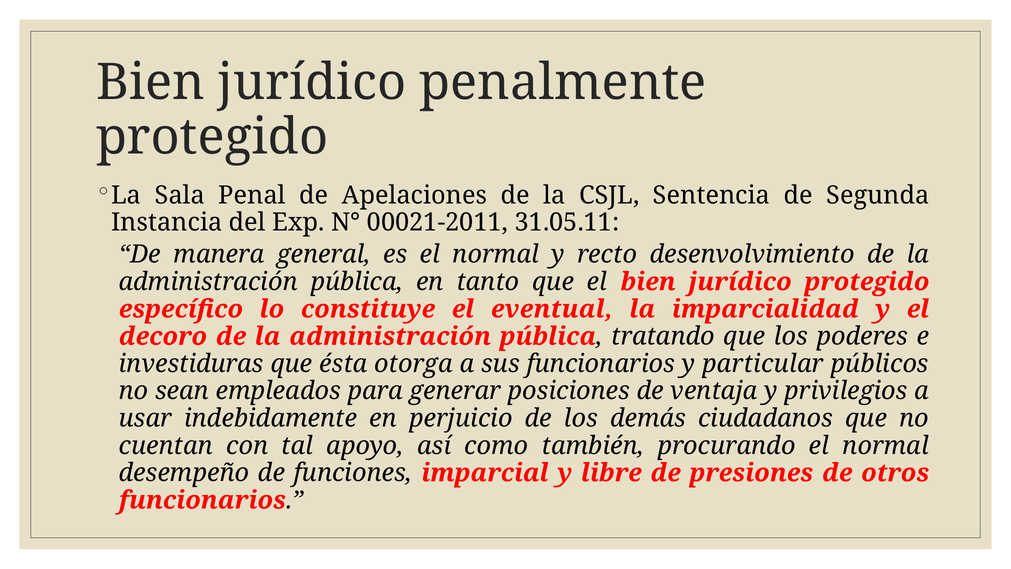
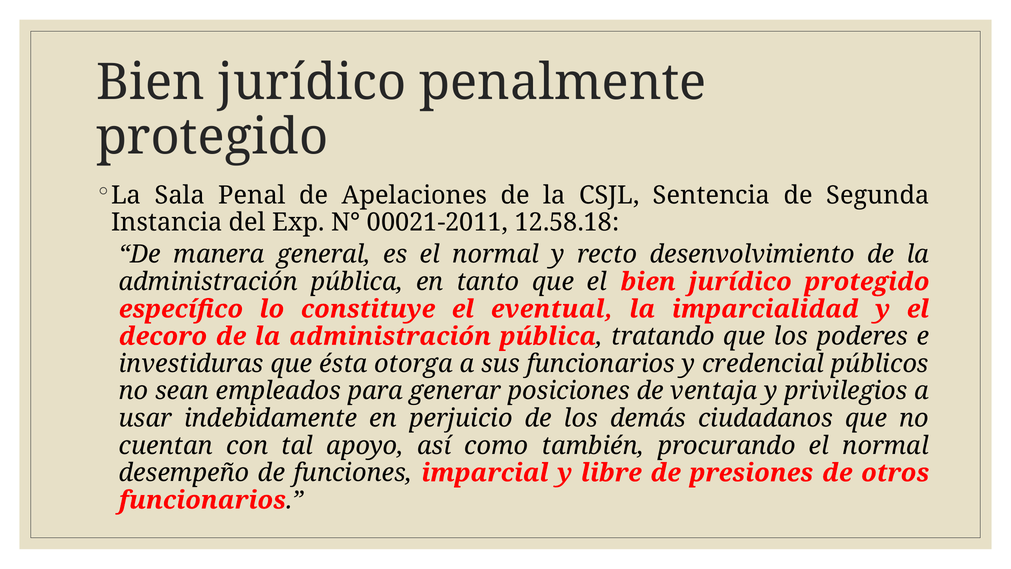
31.05.11: 31.05.11 -> 12.58.18
particular: particular -> credencial
